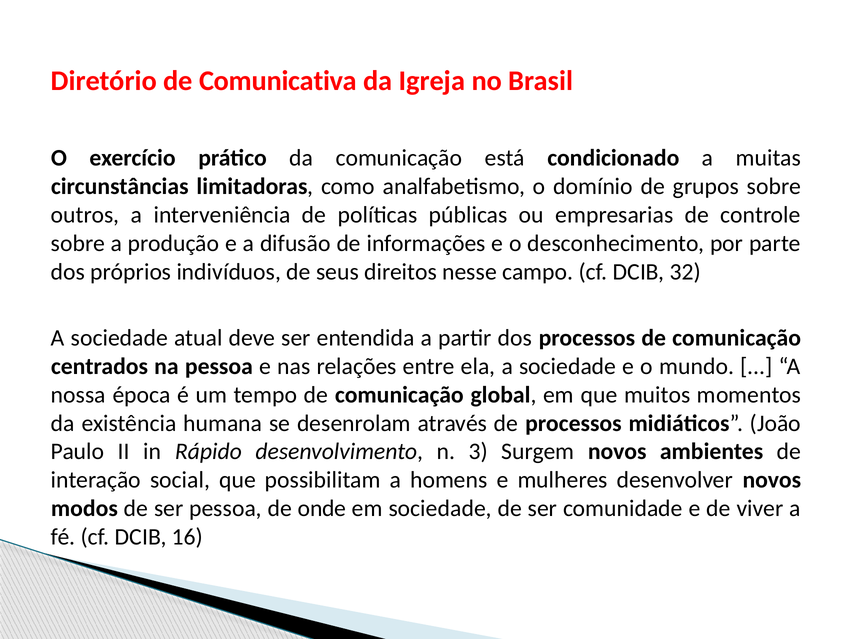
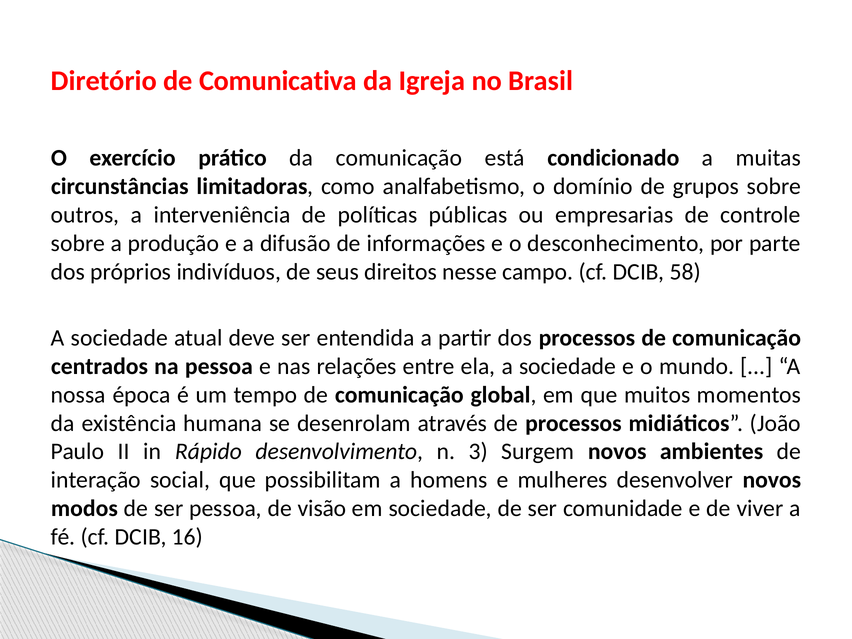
32: 32 -> 58
onde: onde -> visão
